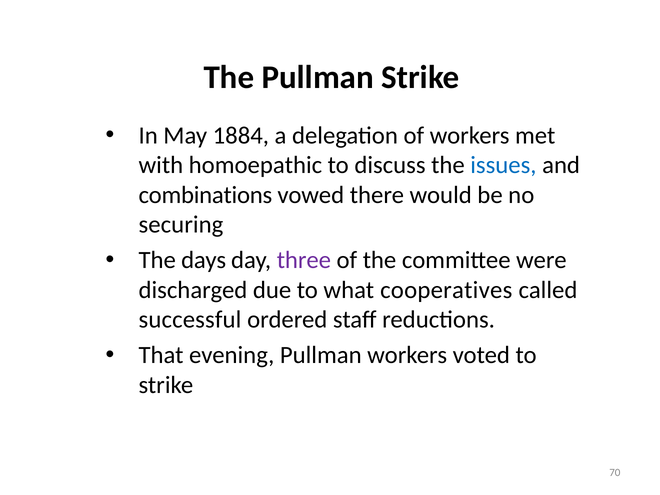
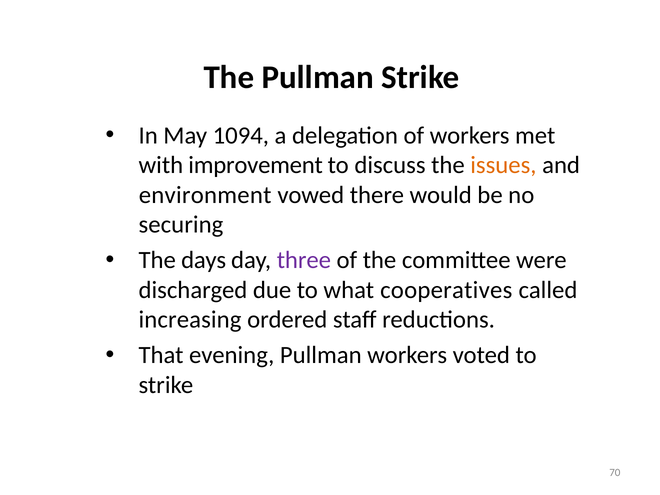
1884: 1884 -> 1094
homoepathic: homoepathic -> improvement
issues colour: blue -> orange
combinations: combinations -> environment
successful: successful -> increasing
